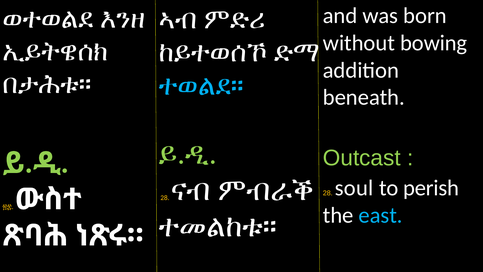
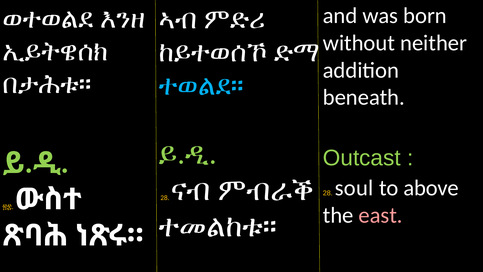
bowing: bowing -> neither
perish: perish -> above
east colour: light blue -> pink
